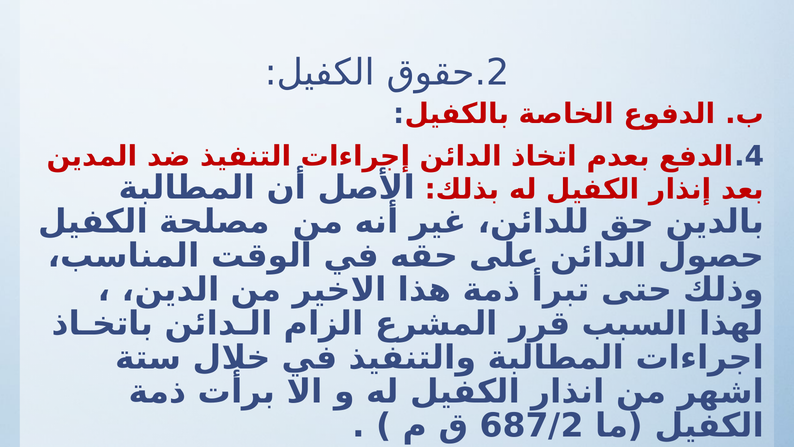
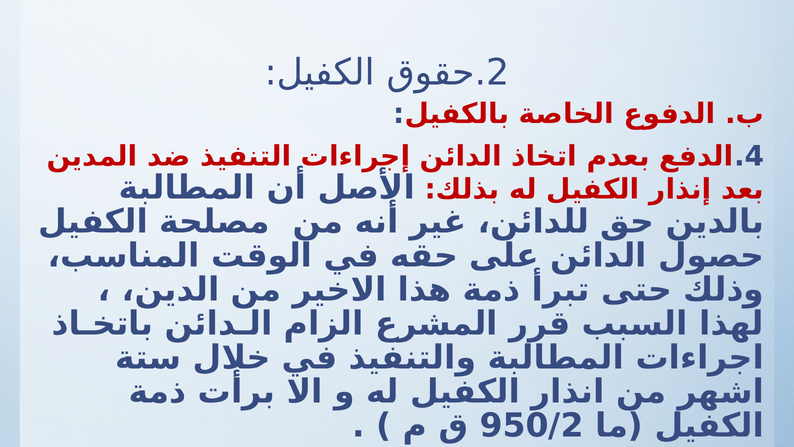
687/2: 687/2 -> 950/2
